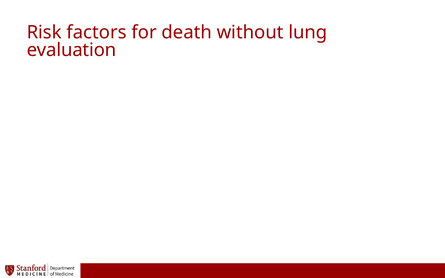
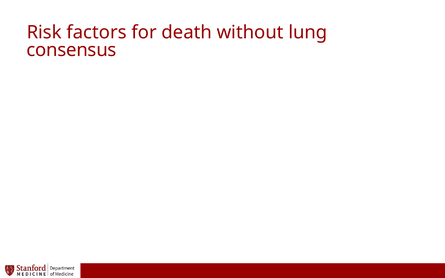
evaluation: evaluation -> consensus
